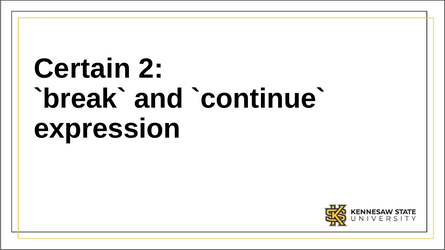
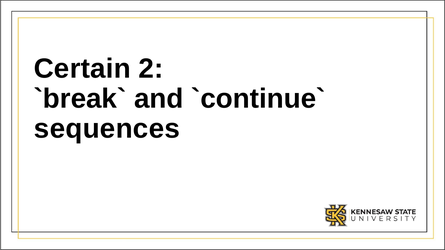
expression: expression -> sequences
